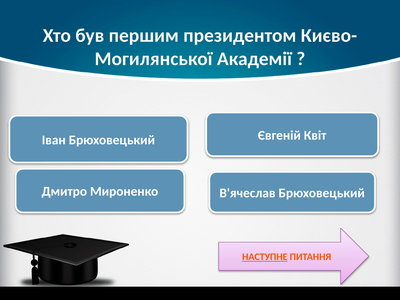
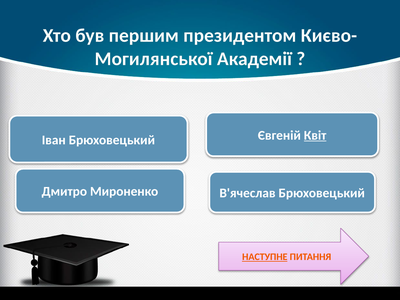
Квіт underline: none -> present
